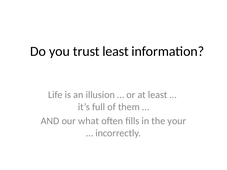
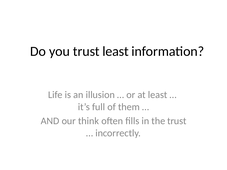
what: what -> think
the your: your -> trust
